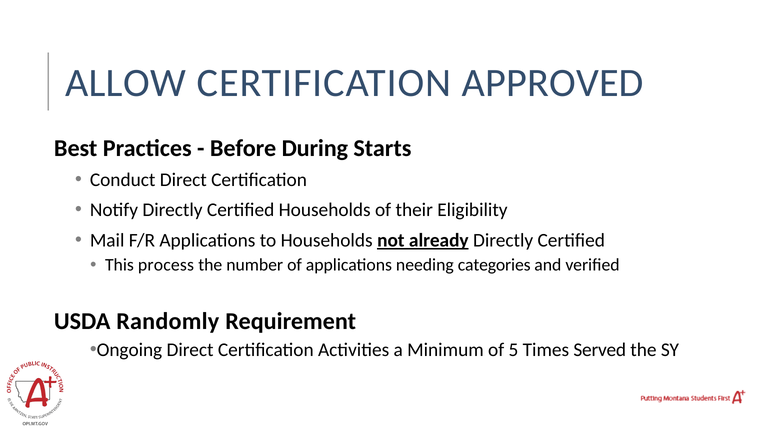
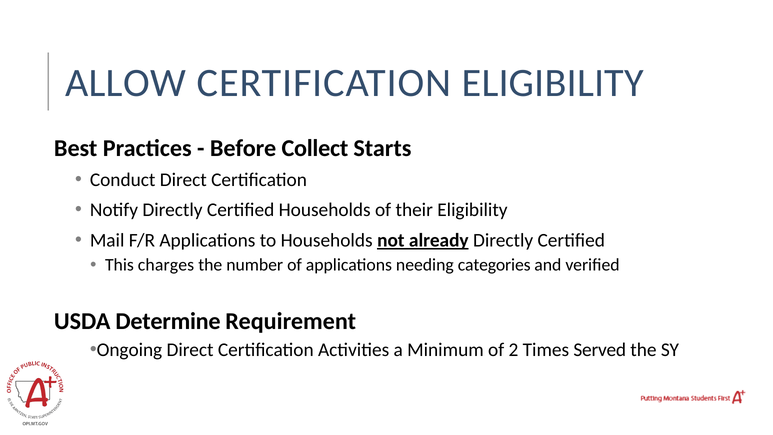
CERTIFICATION APPROVED: APPROVED -> ELIGIBILITY
During: During -> Collect
process: process -> charges
Randomly: Randomly -> Determine
5: 5 -> 2
